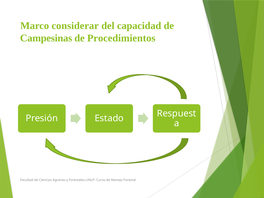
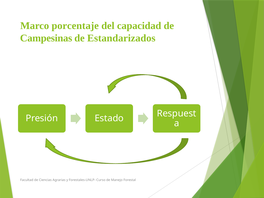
considerar: considerar -> porcentaje
Procedimientos: Procedimientos -> Estandarizados
